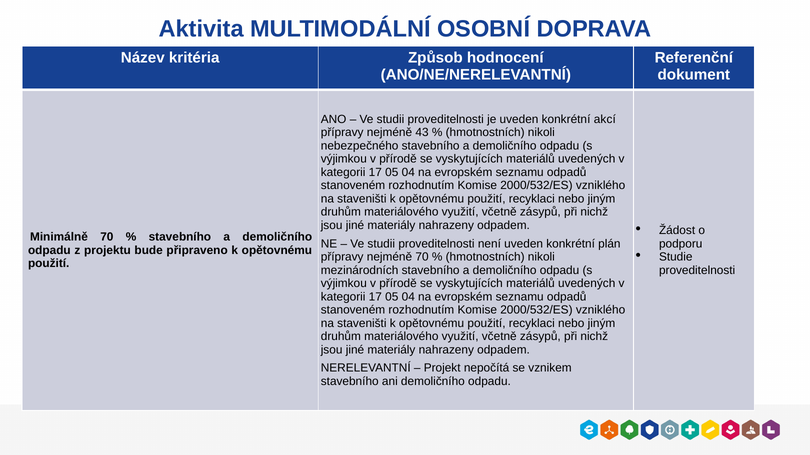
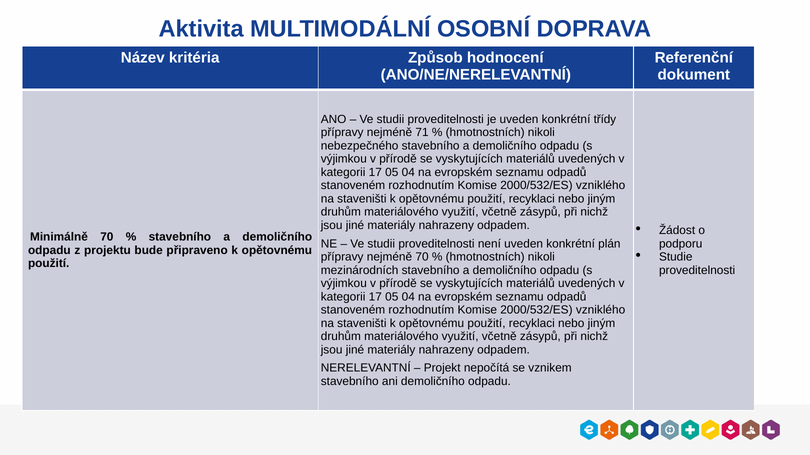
akcí: akcí -> třídy
43: 43 -> 71
